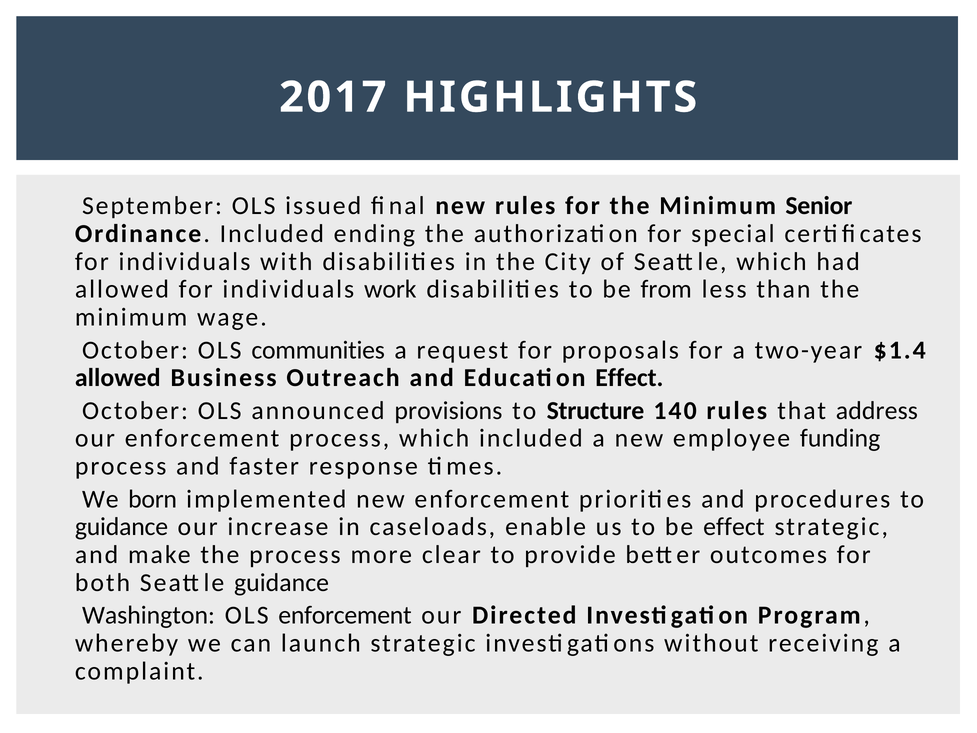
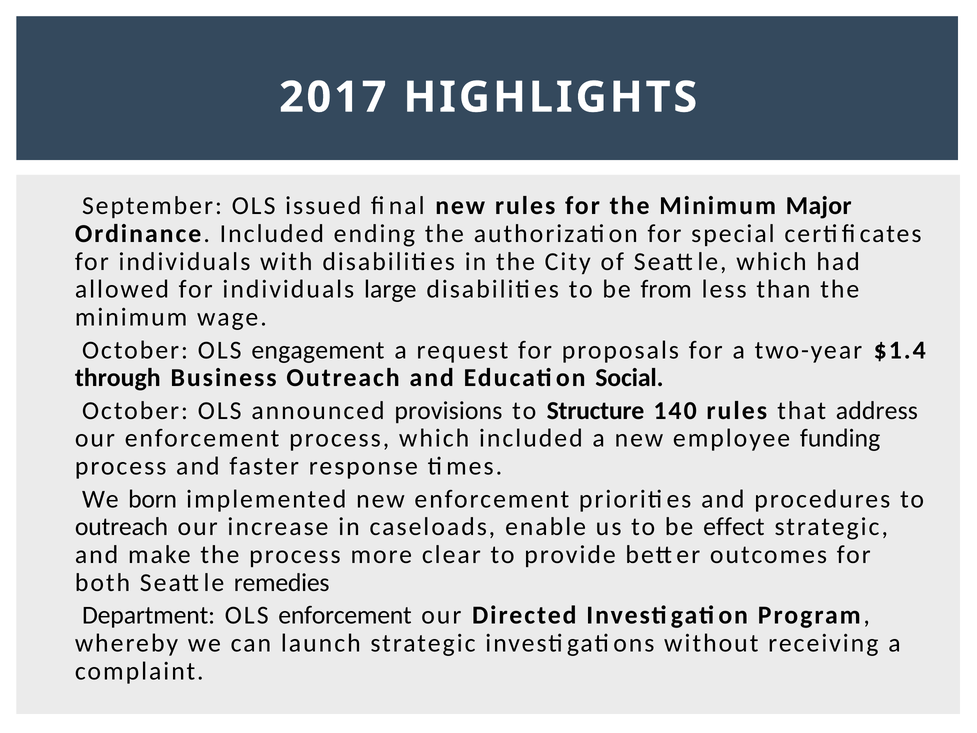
Senior: Senior -> Major
work: work -> large
communities: communities -> engagement
allowed at (118, 378): allowed -> through
Education Effect: Effect -> Social
guidance at (121, 527): guidance -> outreach
Seattle guidance: guidance -> remedies
Washington: Washington -> Department
